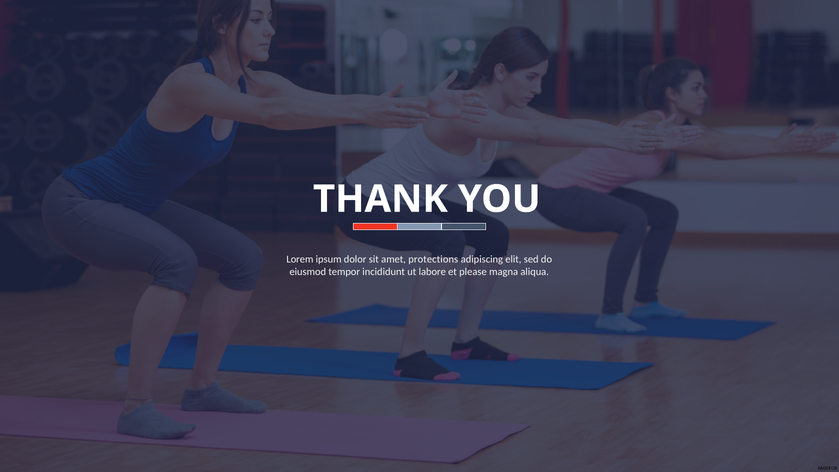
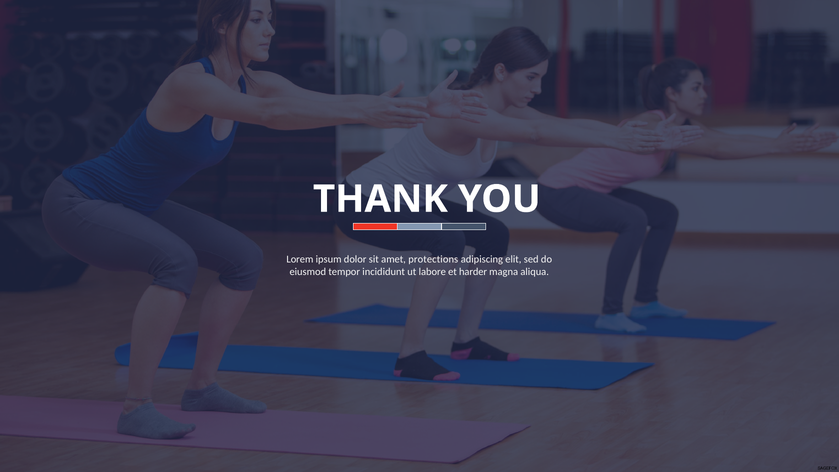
please: please -> harder
